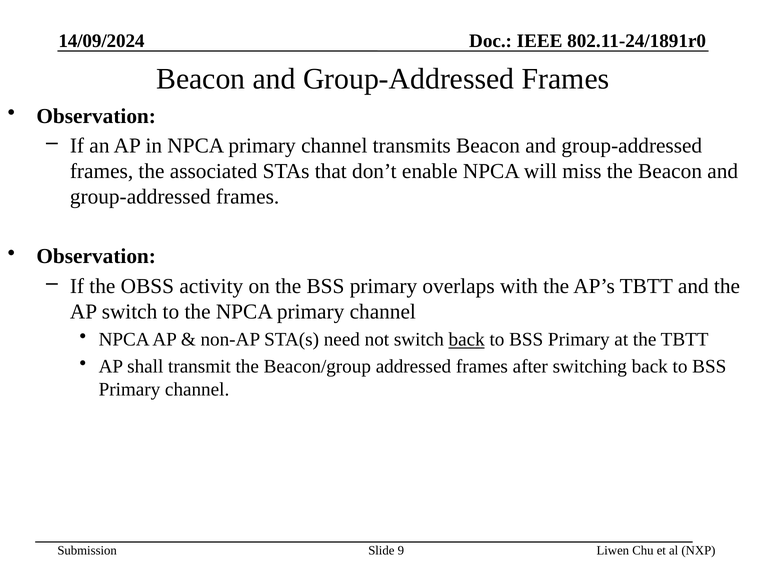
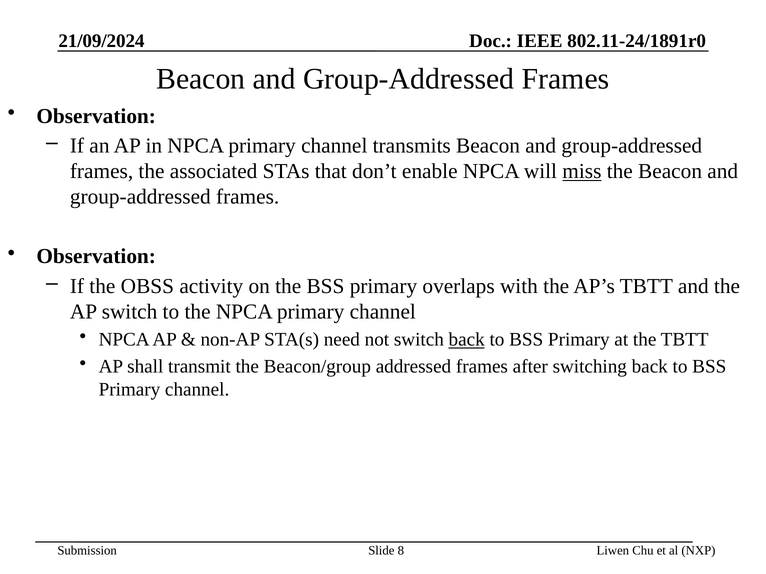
14/09/2024: 14/09/2024 -> 21/09/2024
miss underline: none -> present
9: 9 -> 8
